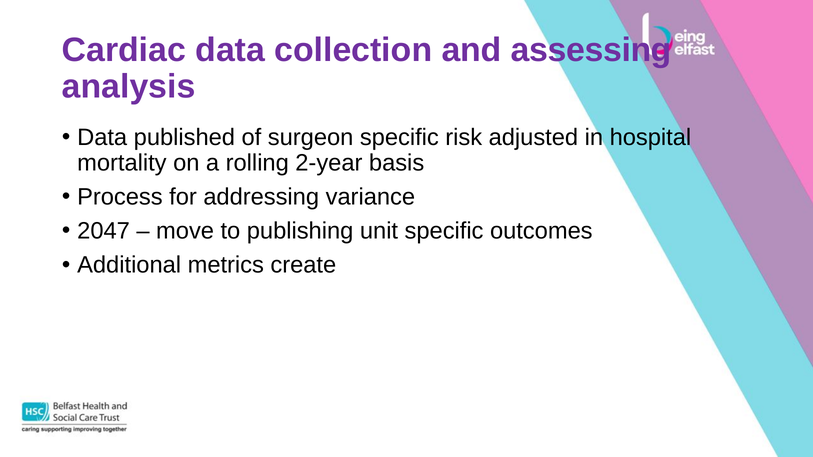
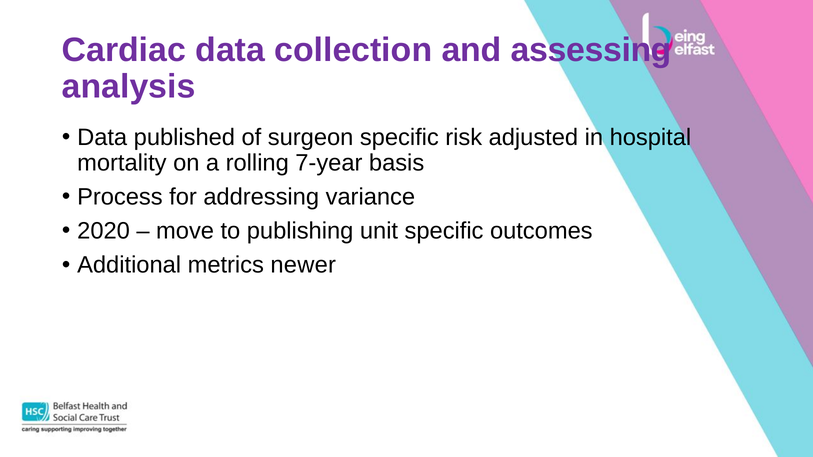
2-year: 2-year -> 7-year
2047: 2047 -> 2020
create: create -> newer
